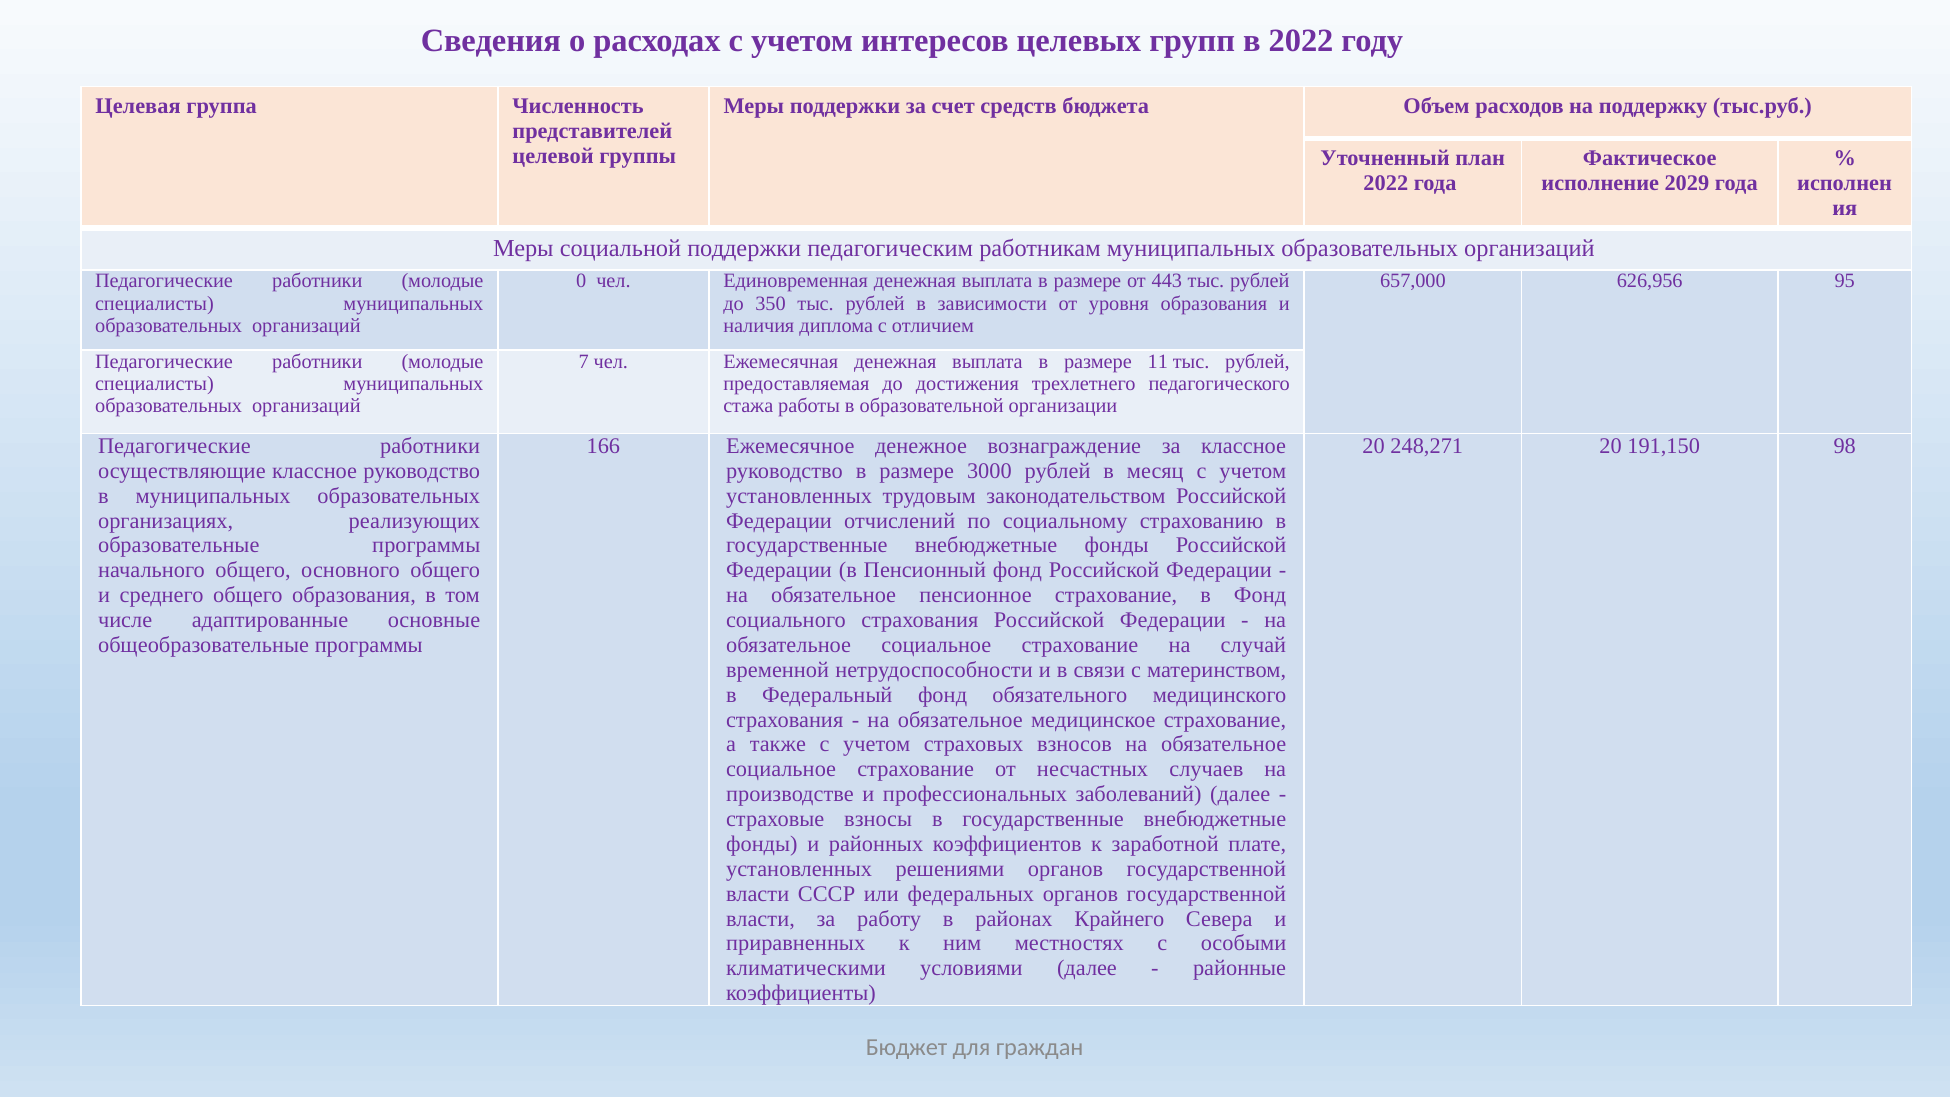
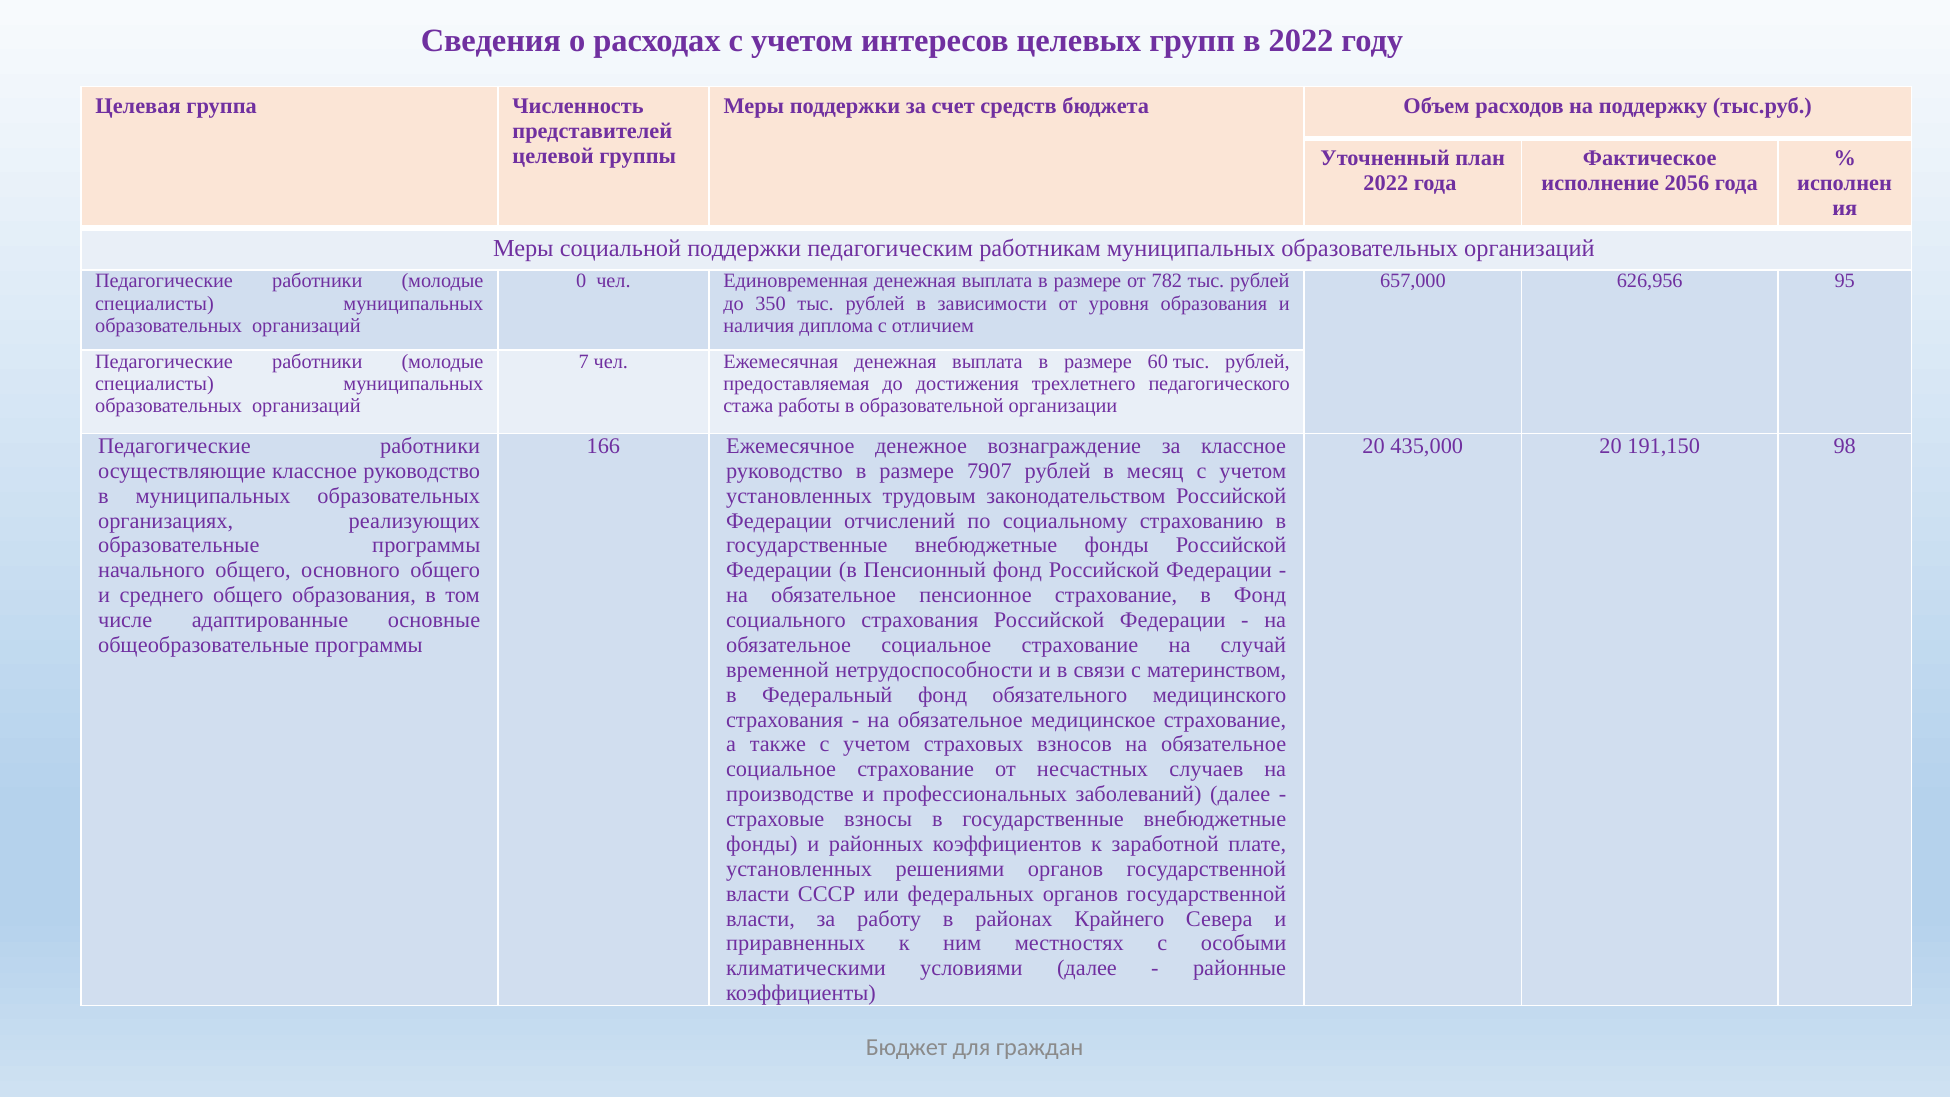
2029: 2029 -> 2056
443: 443 -> 782
11: 11 -> 60
248,271: 248,271 -> 435,000
3000: 3000 -> 7907
